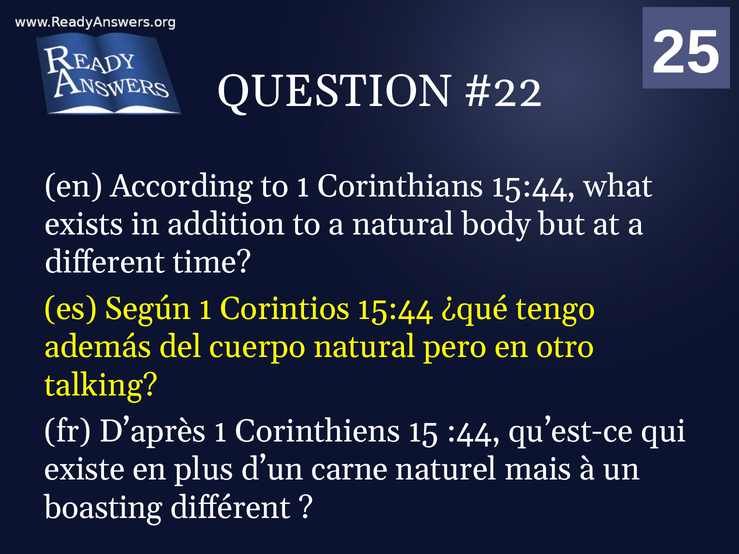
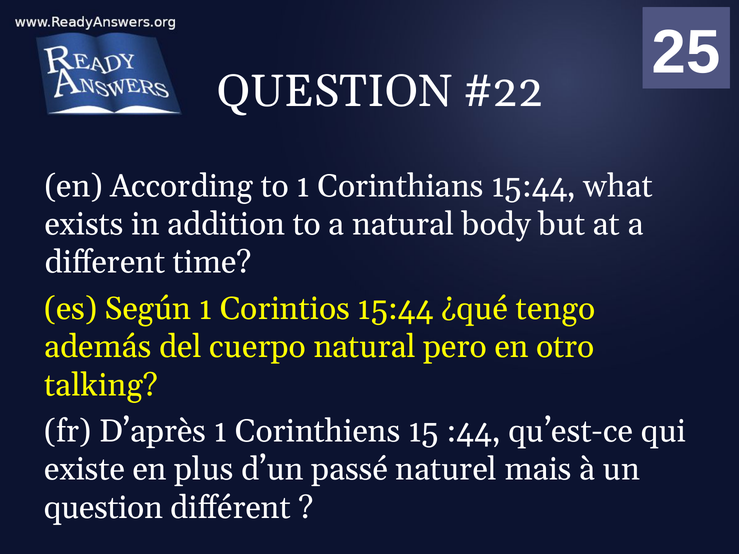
carne: carne -> passé
boasting at (103, 508): boasting -> question
